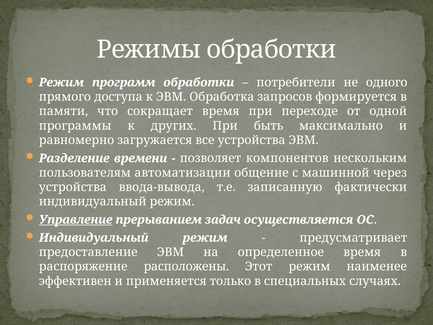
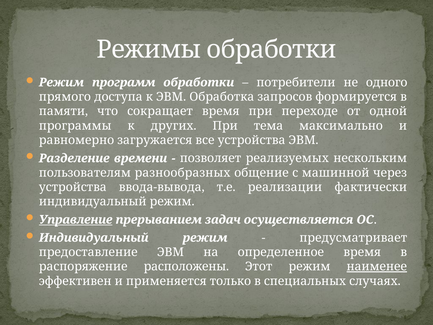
быть: быть -> тема
компонентов: компонентов -> реализуемых
автоматизации: автоматизации -> разнообразных
записанную: записанную -> реализации
наименее underline: none -> present
